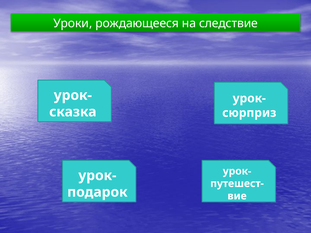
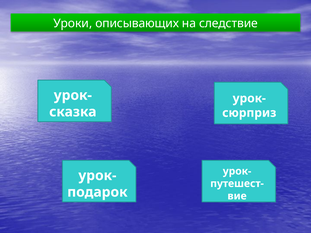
рождающееся: рождающееся -> описывающих
